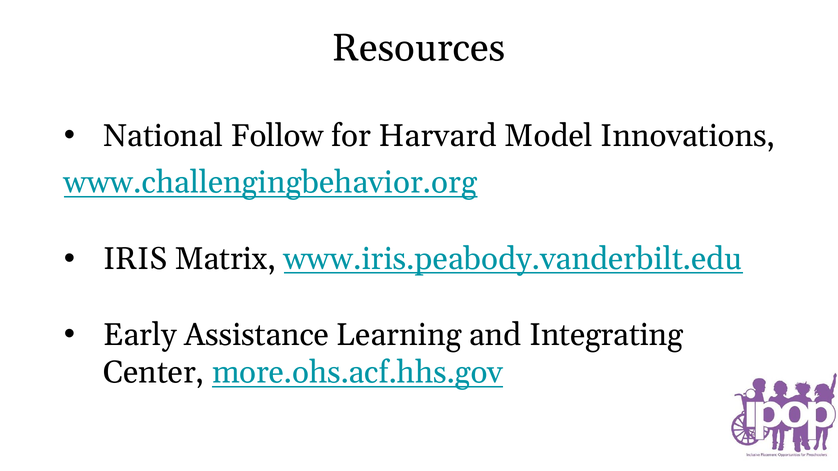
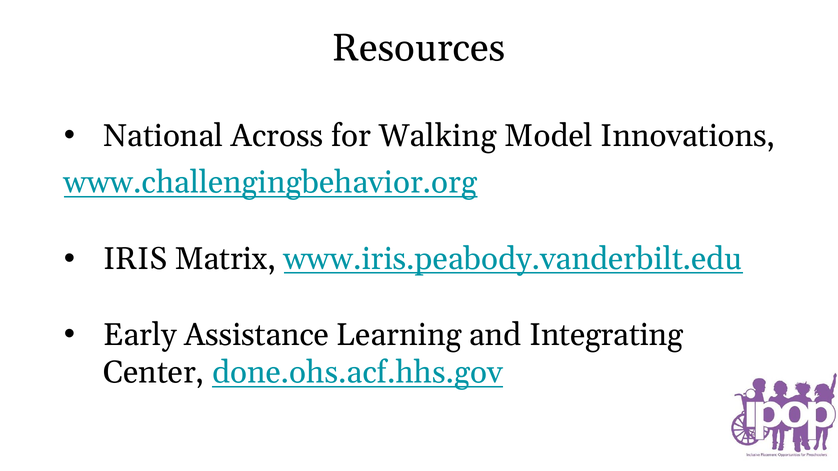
Follow: Follow -> Across
Harvard: Harvard -> Walking
more.ohs.acf.hhs.gov: more.ohs.acf.hhs.gov -> done.ohs.acf.hhs.gov
